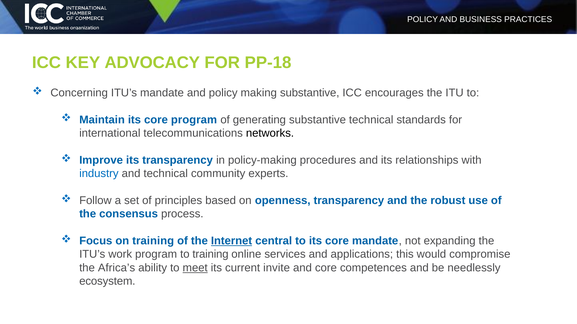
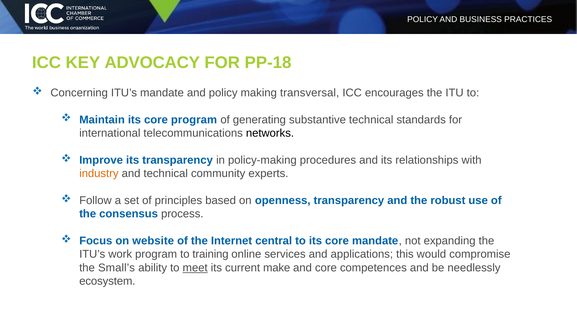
making substantive: substantive -> transversal
industry colour: blue -> orange
on training: training -> website
Internet underline: present -> none
Africa’s: Africa’s -> Small’s
invite: invite -> make
